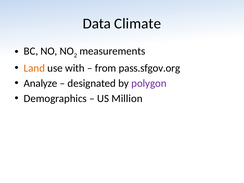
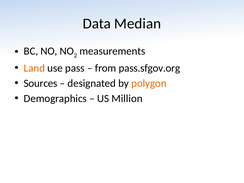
Climate: Climate -> Median
with: with -> pass
Analyze: Analyze -> Sources
polygon colour: purple -> orange
